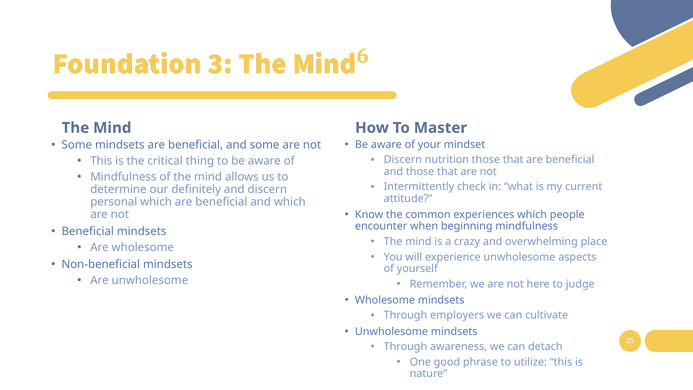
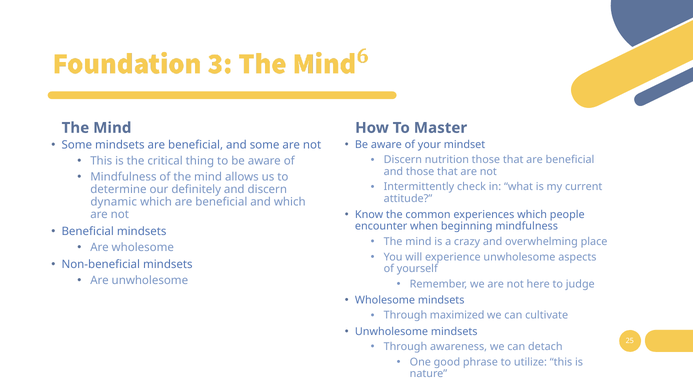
personal: personal -> dynamic
employers: employers -> maximized
